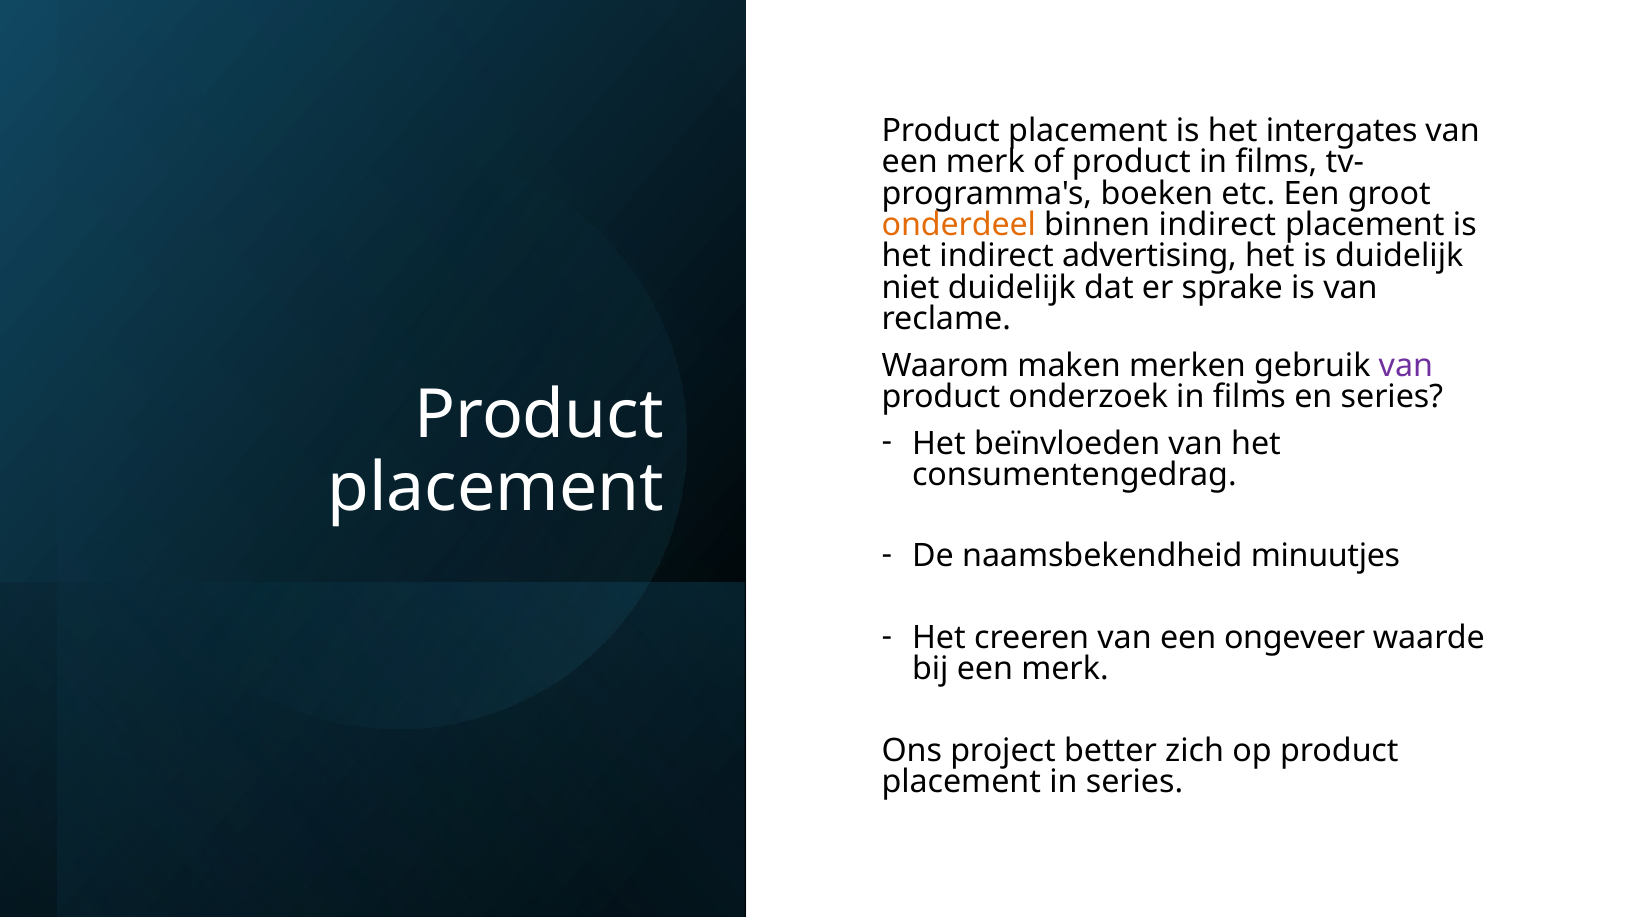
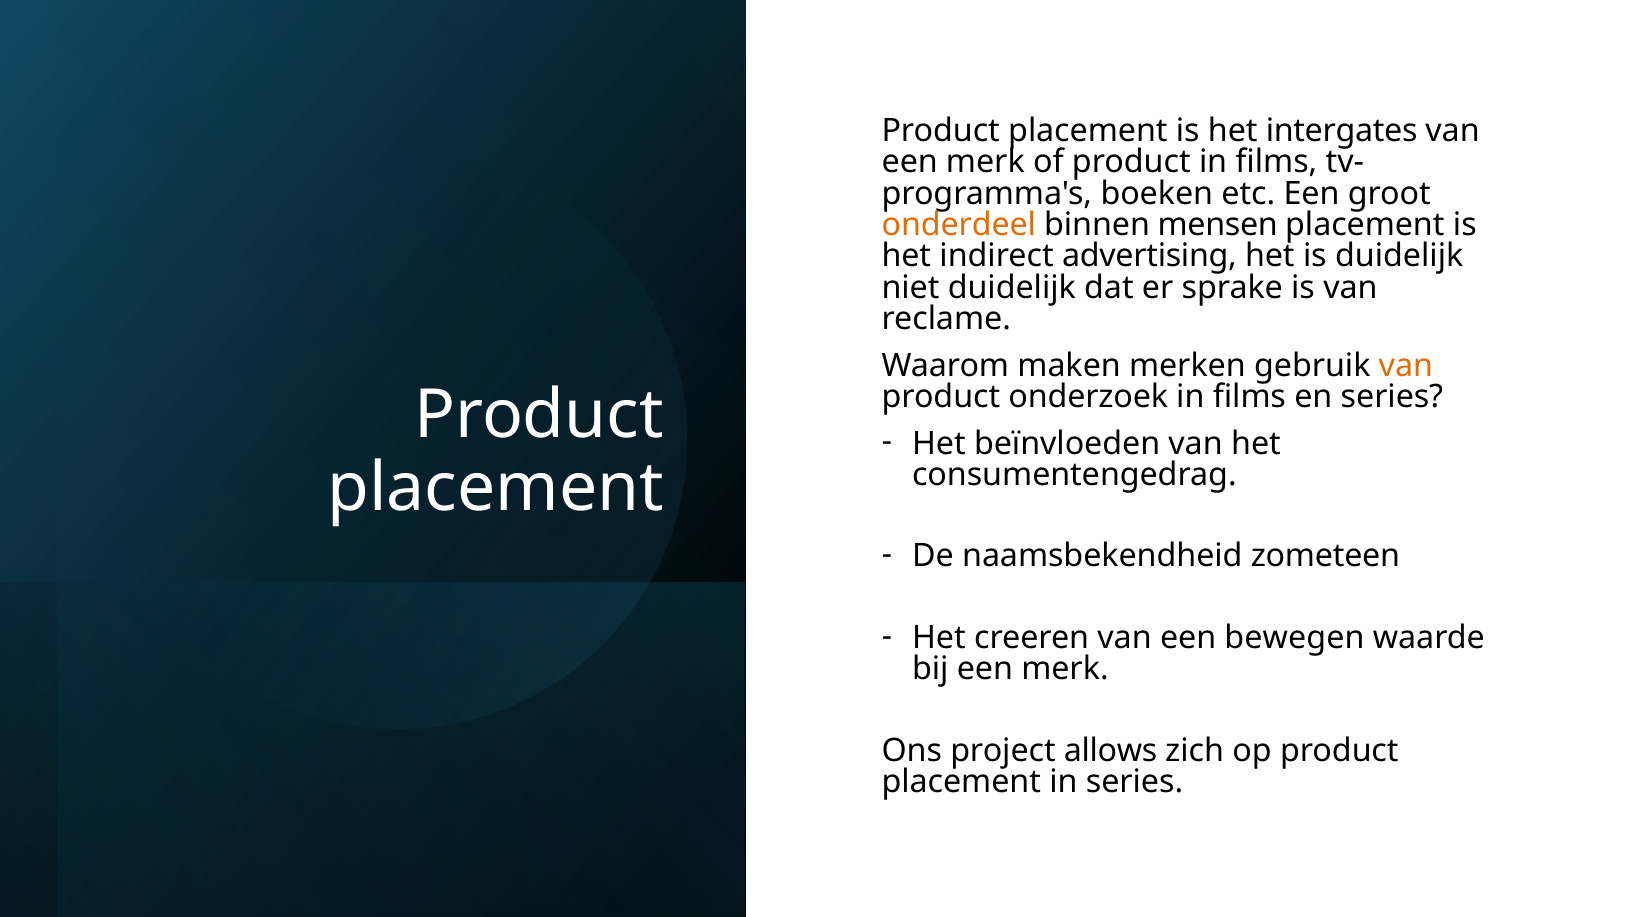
binnen indirect: indirect -> mensen
van at (1406, 366) colour: purple -> orange
minuutjes: minuutjes -> zometeen
ongeveer: ongeveer -> bewegen
better: better -> allows
